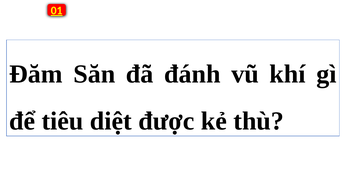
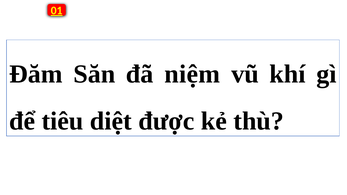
đánh: đánh -> niệm
